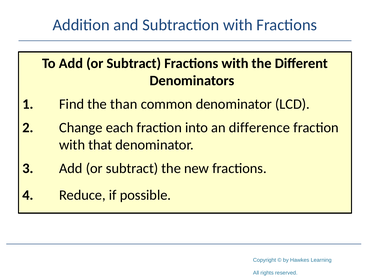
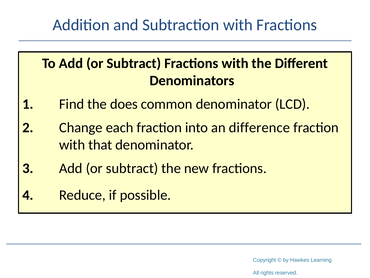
than: than -> does
